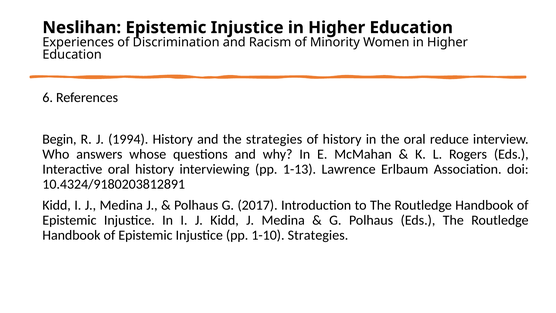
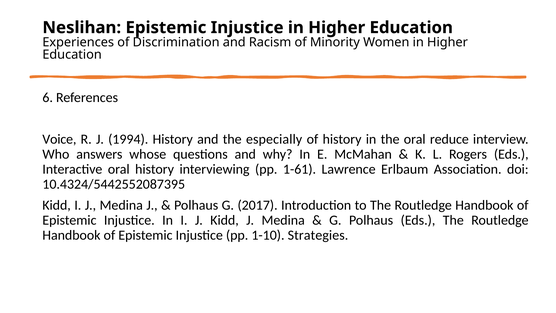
Begin: Begin -> Voice
the strategies: strategies -> especially
1-13: 1-13 -> 1-61
10.4324/9180203812891: 10.4324/9180203812891 -> 10.4324/5442552087395
